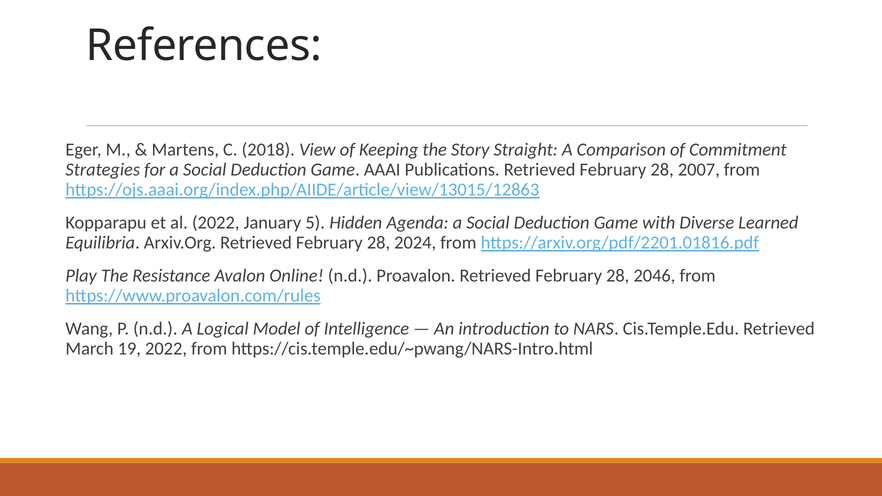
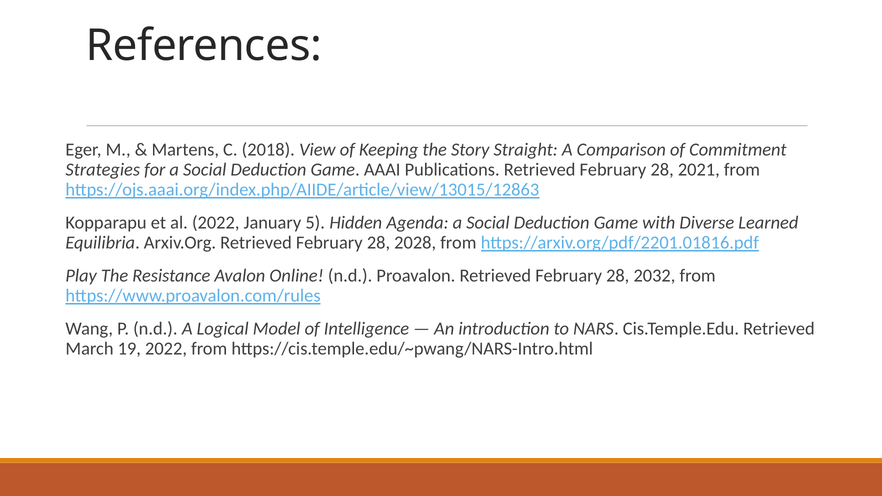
2007: 2007 -> 2021
2024: 2024 -> 2028
2046: 2046 -> 2032
